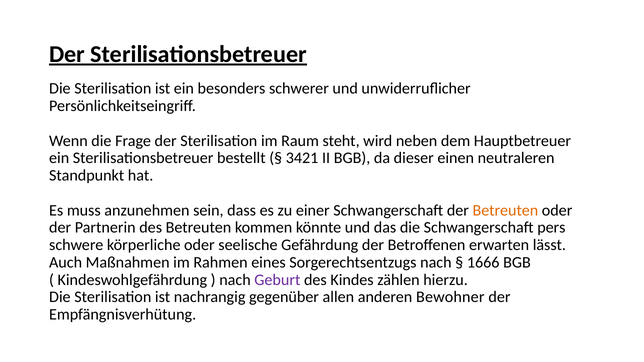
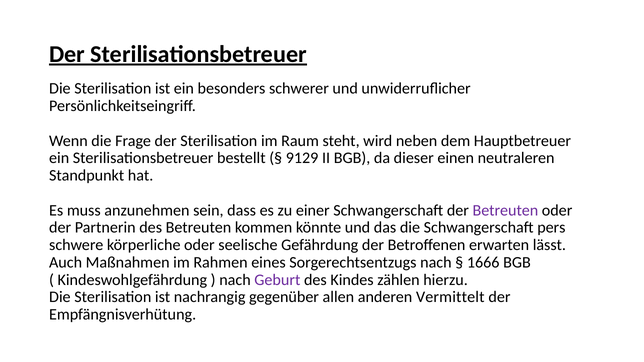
3421: 3421 -> 9129
Betreuten at (505, 210) colour: orange -> purple
Bewohner: Bewohner -> Vermittelt
